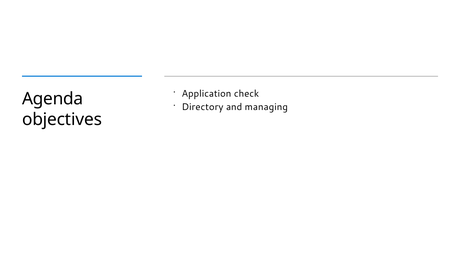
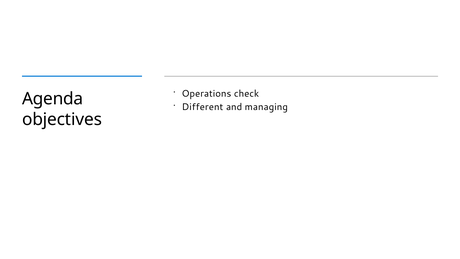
Application: Application -> Operations
Directory: Directory -> Different
